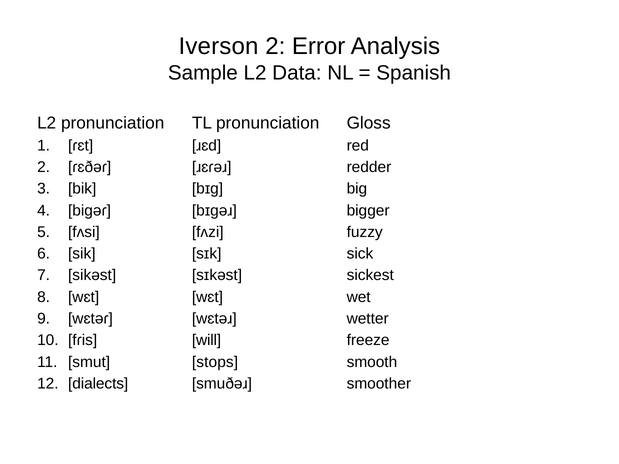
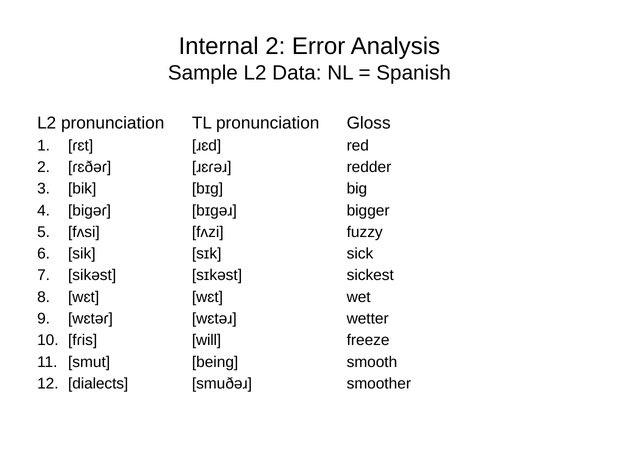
Iverson: Iverson -> Internal
stops: stops -> being
